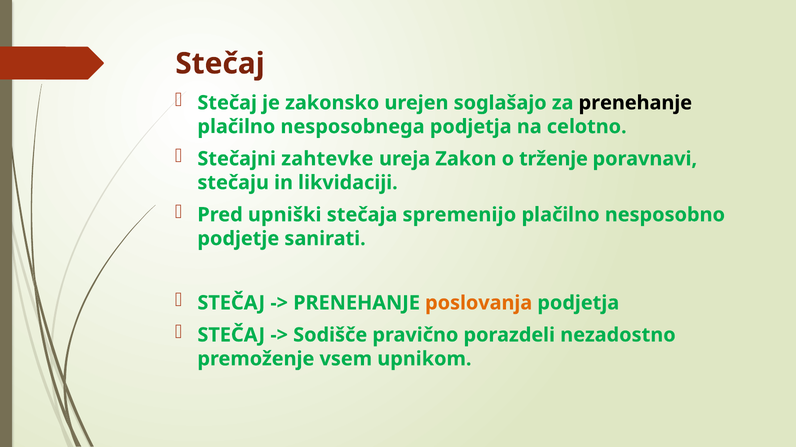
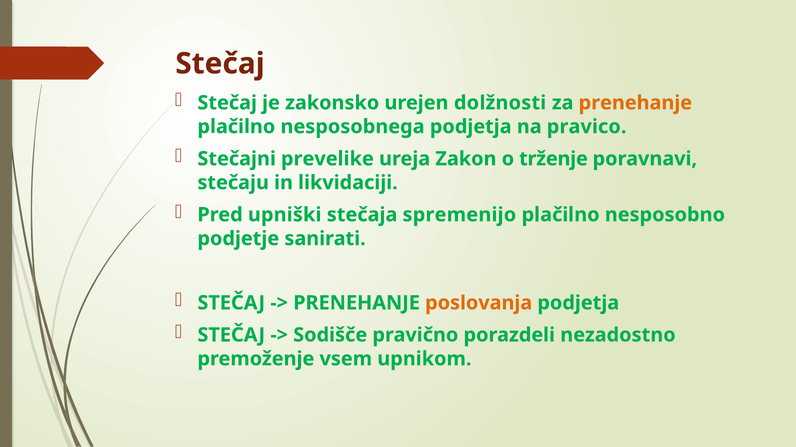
soglašajo: soglašajo -> dolžnosti
prenehanje at (635, 103) colour: black -> orange
celotno: celotno -> pravico
zahtevke: zahtevke -> prevelike
